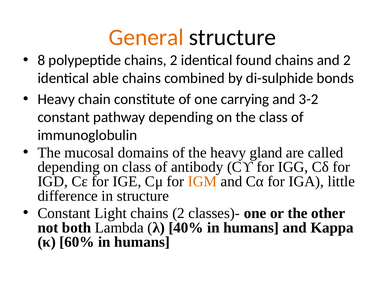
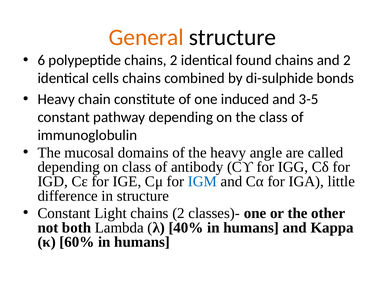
8: 8 -> 6
able: able -> cells
carrying: carrying -> induced
3-2: 3-2 -> 3-5
gland: gland -> angle
IGM colour: orange -> blue
